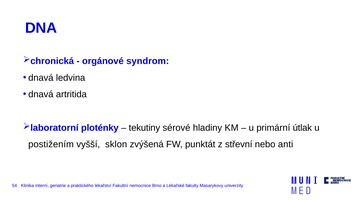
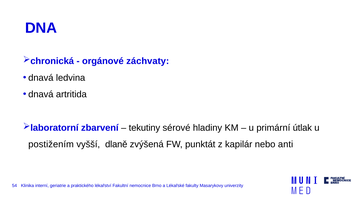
syndrom: syndrom -> záchvaty
ploténky: ploténky -> zbarvení
sklon: sklon -> dlaně
střevní: střevní -> kapilár
